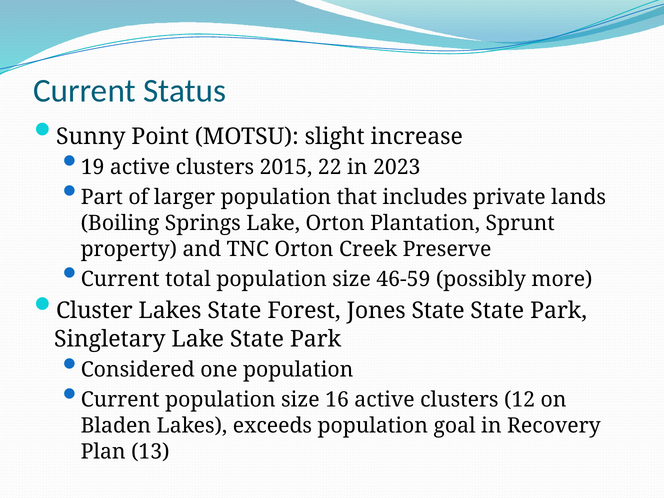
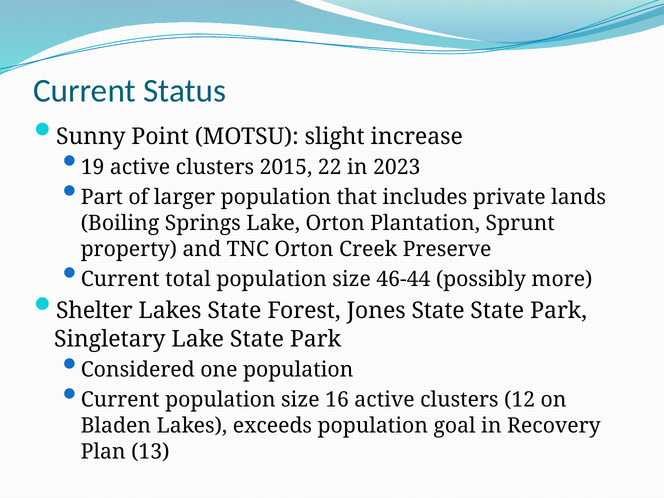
46-59: 46-59 -> 46-44
Cluster: Cluster -> Shelter
